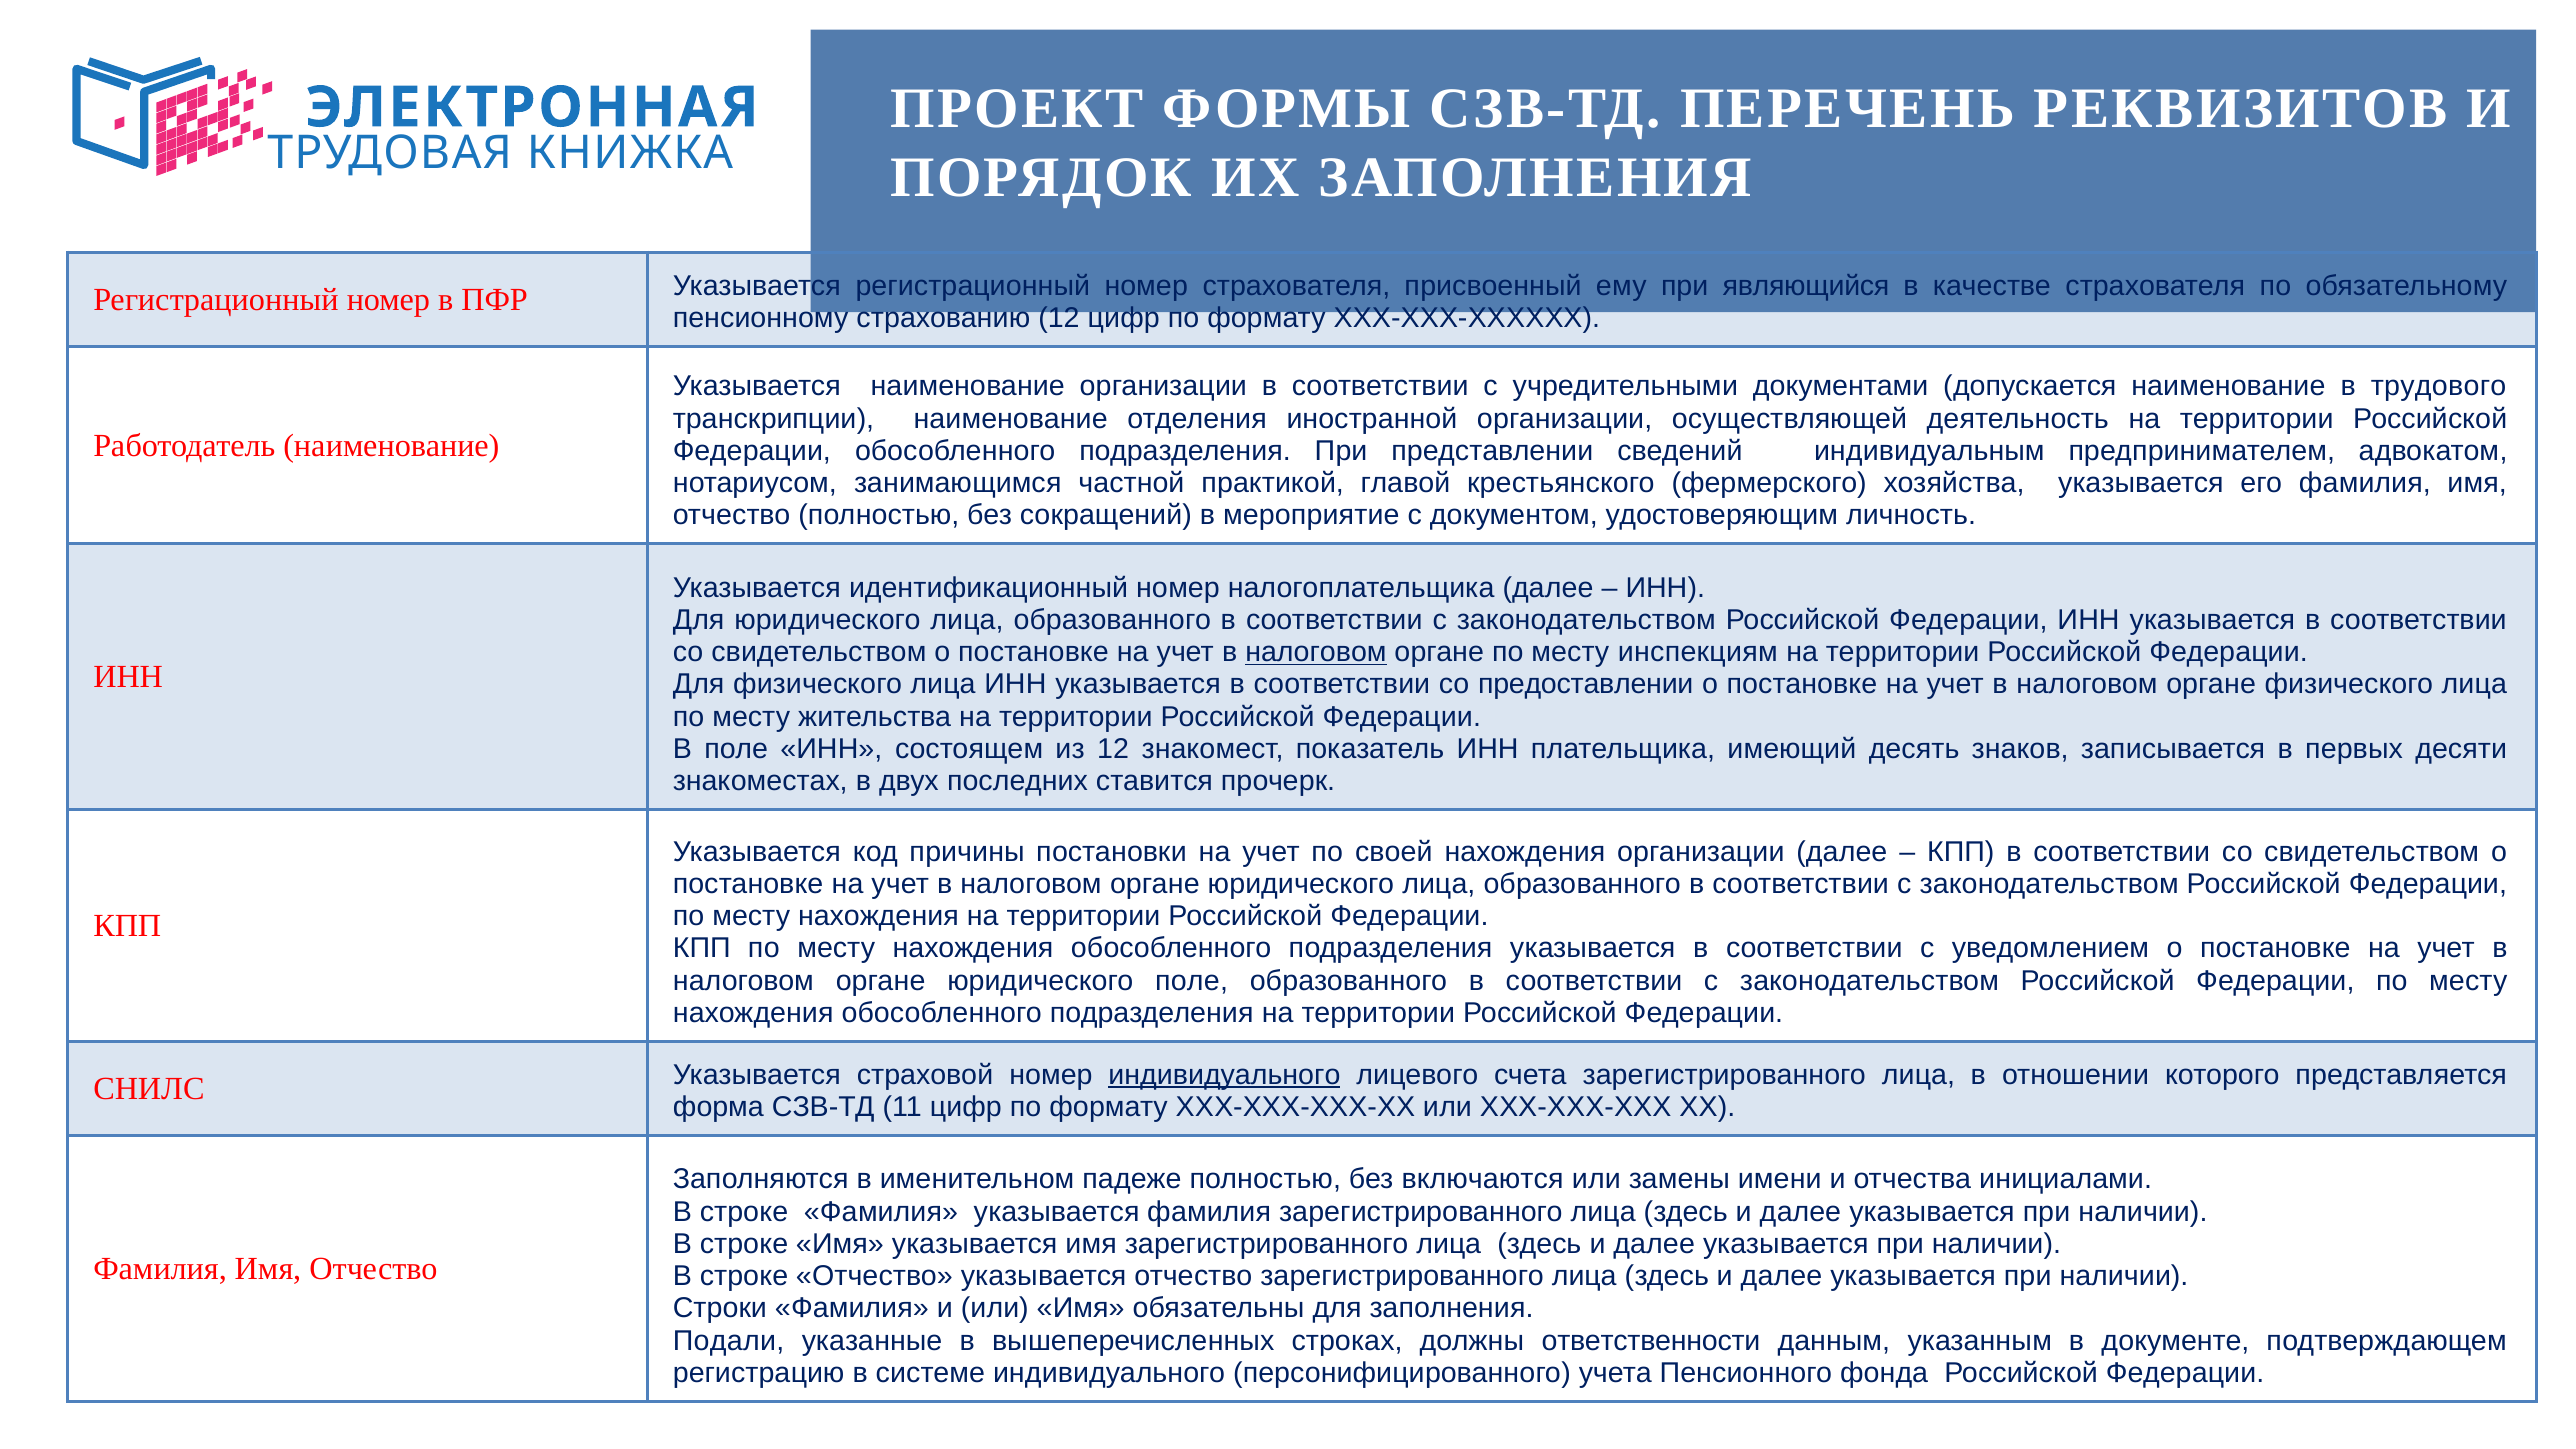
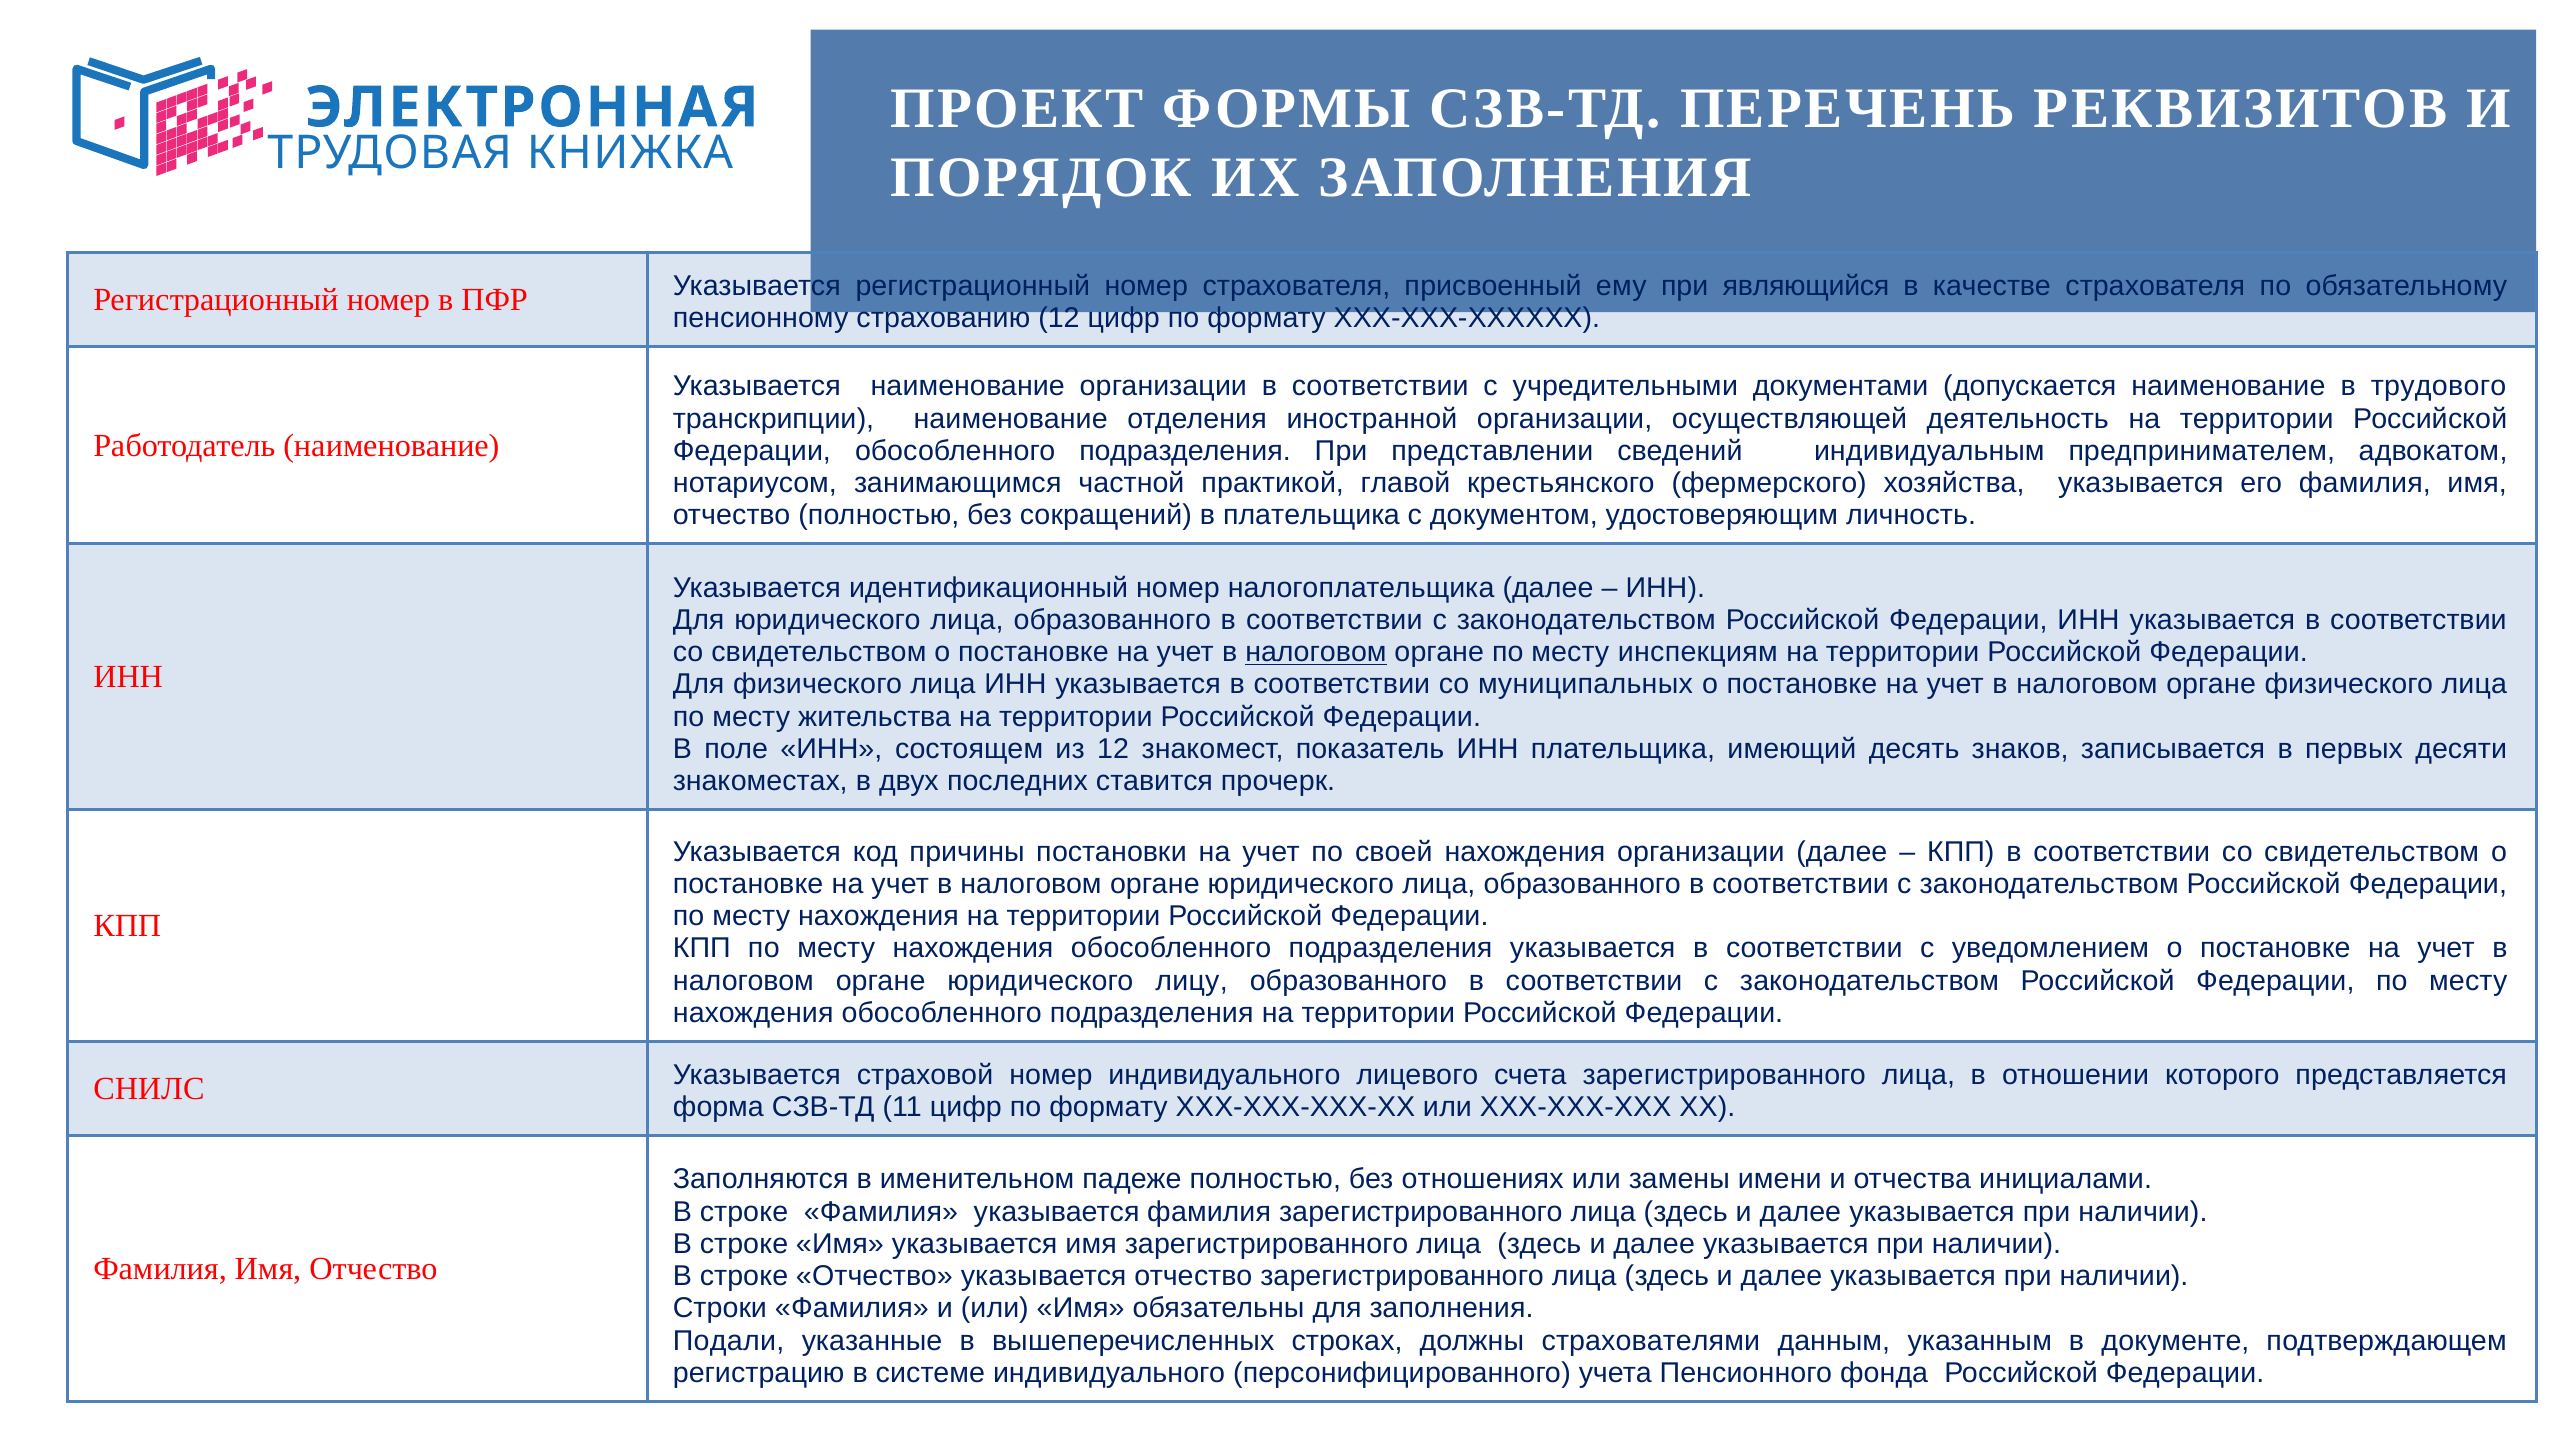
в мероприятие: мероприятие -> плательщика
предоставлении: предоставлении -> муниципальных
юридического поле: поле -> лицу
индивидуального at (1224, 1075) underline: present -> none
включаются: включаются -> отношениях
ответственности: ответственности -> страхователями
